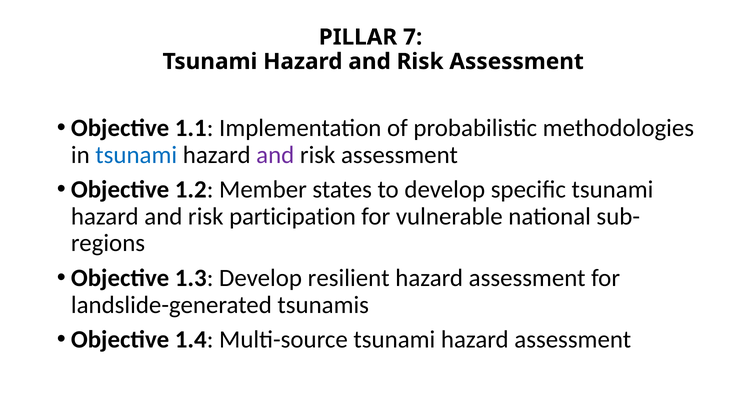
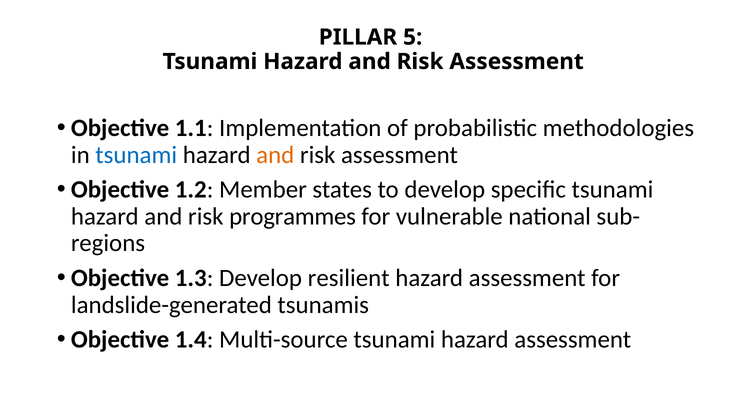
7: 7 -> 5
and at (275, 155) colour: purple -> orange
participation: participation -> programmes
